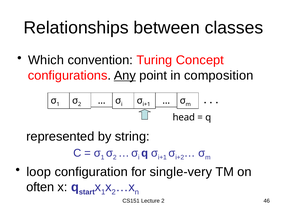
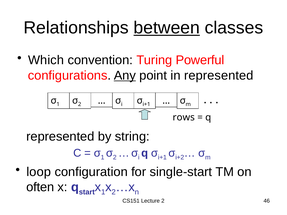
between underline: none -> present
Concept: Concept -> Powerful
in composition: composition -> represented
head: head -> rows
single-very: single-very -> single-start
